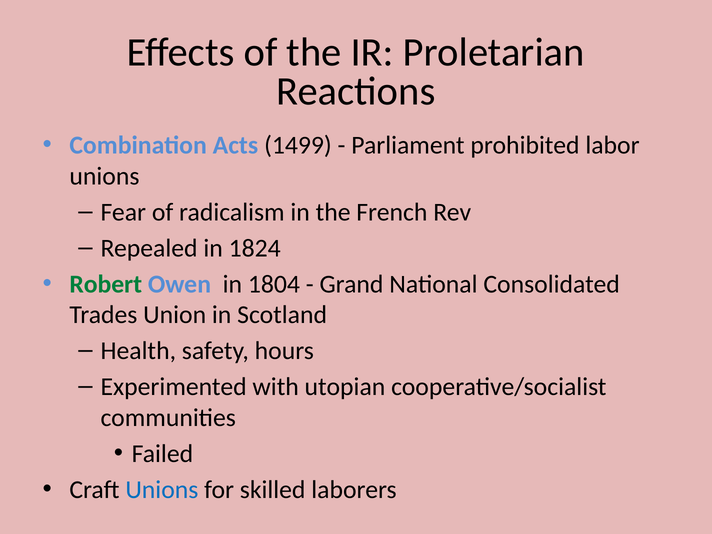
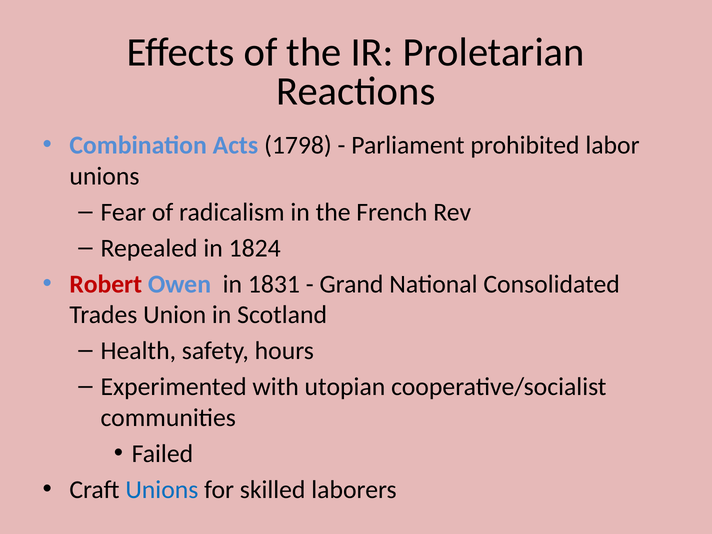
1499: 1499 -> 1798
Robert colour: green -> red
1804: 1804 -> 1831
